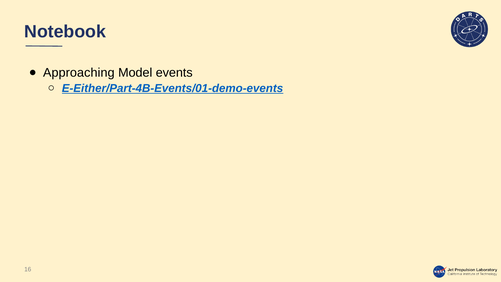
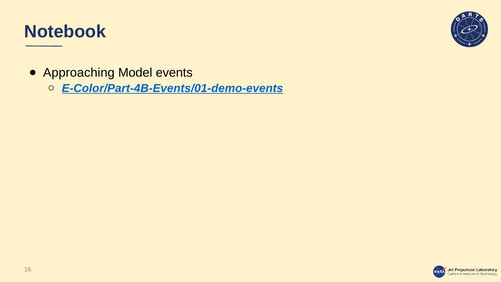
E-Either/Part-4B-Events/01-demo-events: E-Either/Part-4B-Events/01-demo-events -> E-Color/Part-4B-Events/01-demo-events
